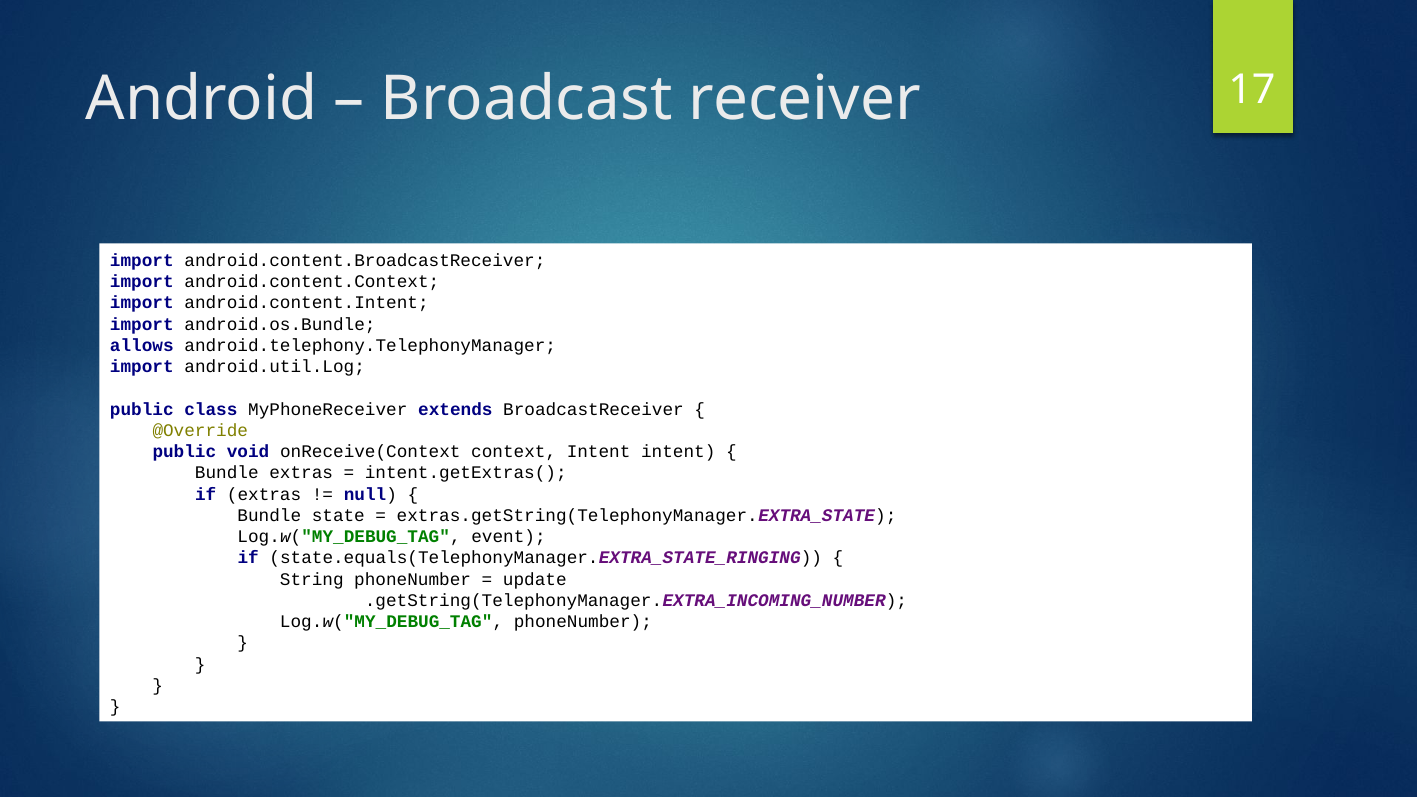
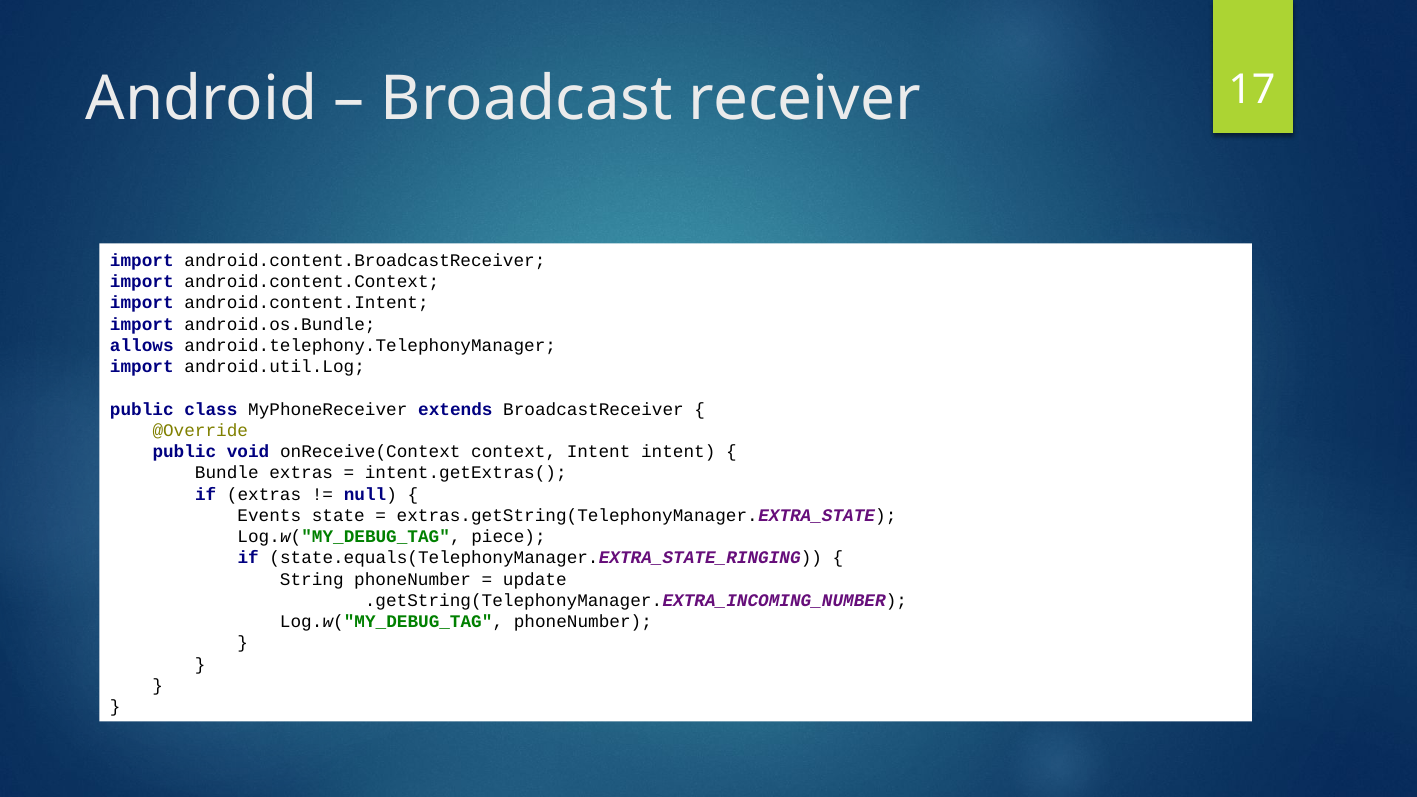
Bundle at (269, 515): Bundle -> Events
event: event -> piece
